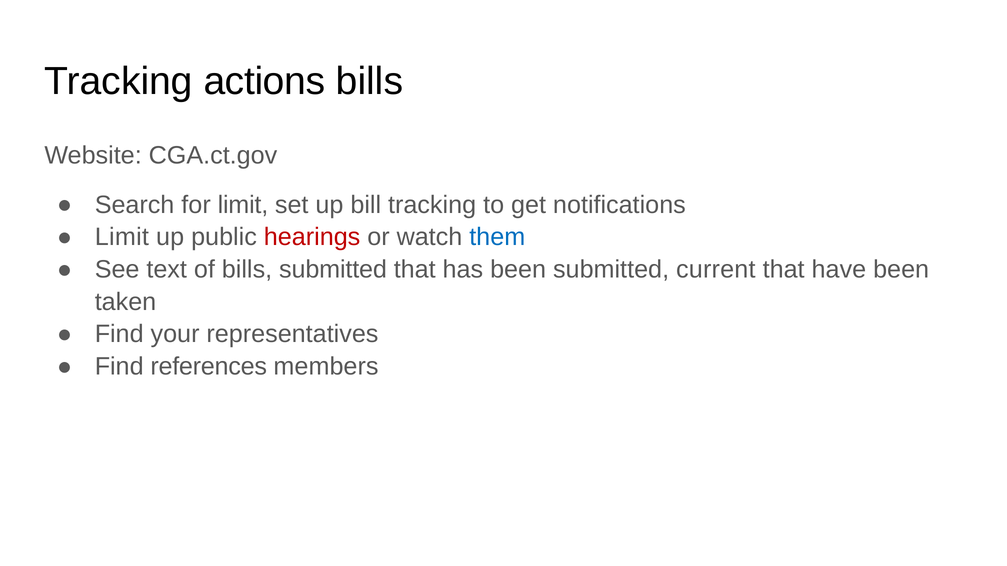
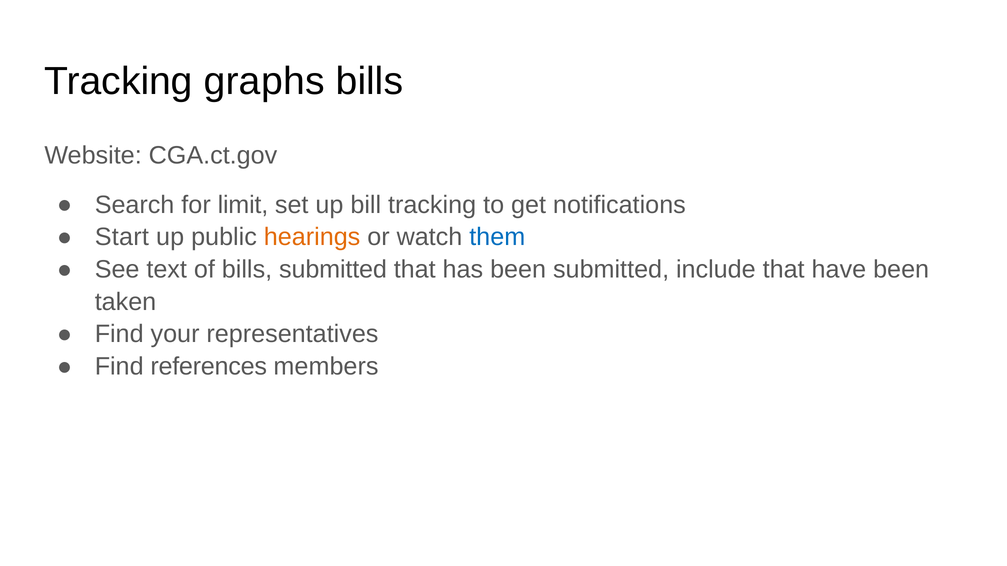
actions: actions -> graphs
Limit at (122, 237): Limit -> Start
hearings colour: red -> orange
current: current -> include
